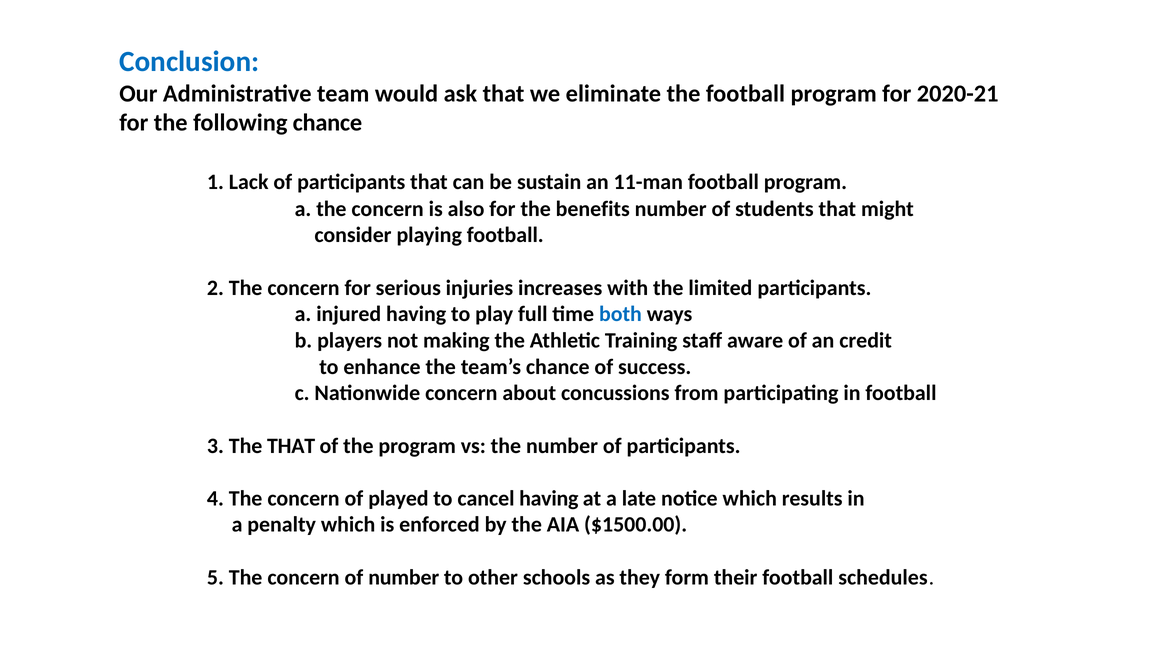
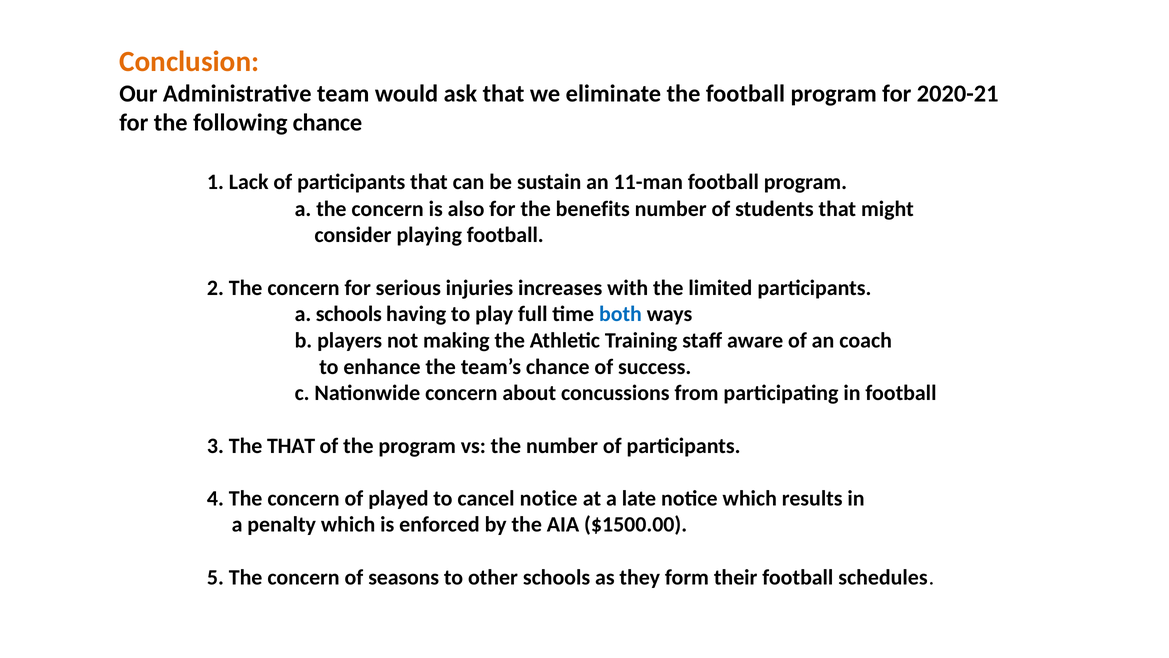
Conclusion colour: blue -> orange
a injured: injured -> schools
credit: credit -> coach
cancel having: having -> notice
of number: number -> seasons
